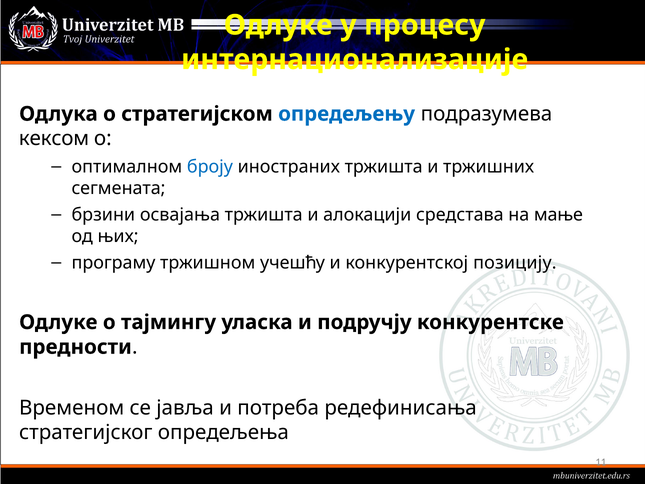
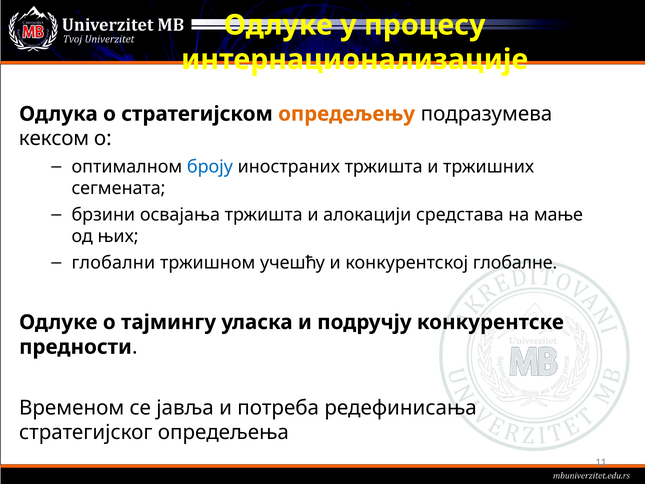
опредељењу colour: blue -> orange
програму: програму -> глобални
позицију: позицију -> глобалне
